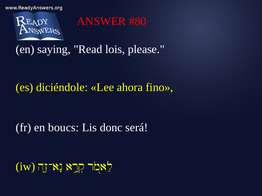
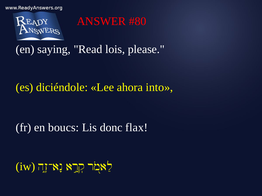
fino: fino -> into
será: será -> flax
